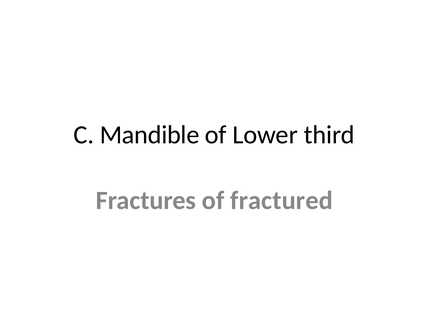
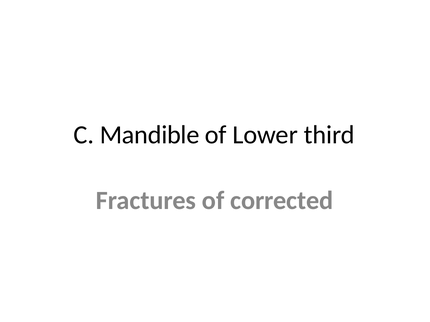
fractured: fractured -> corrected
